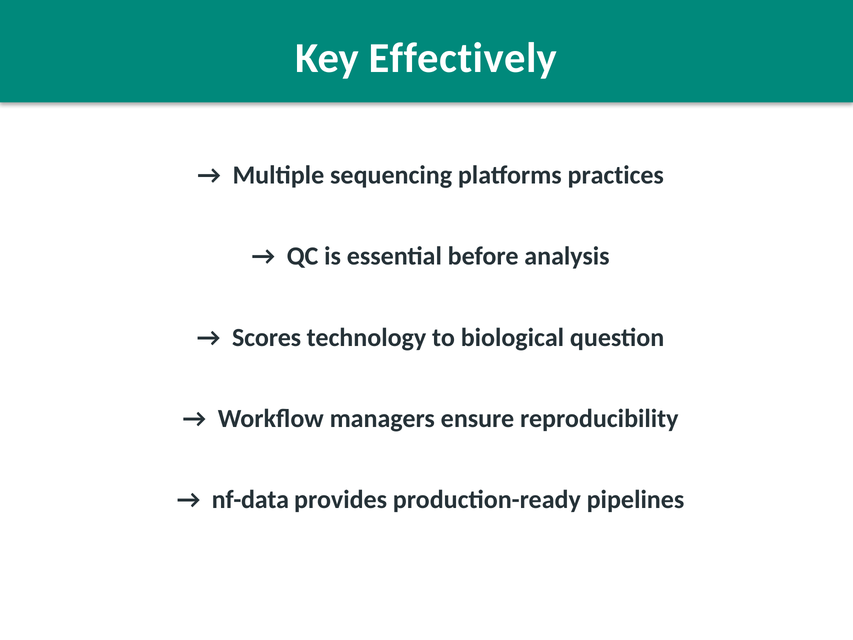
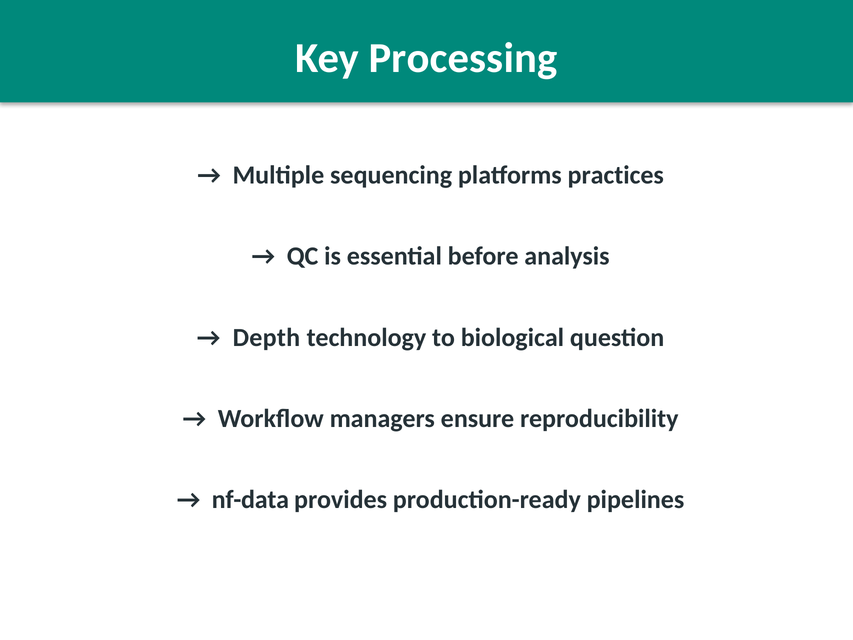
Effectively: Effectively -> Processing
Scores: Scores -> Depth
